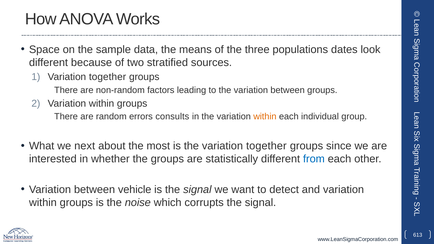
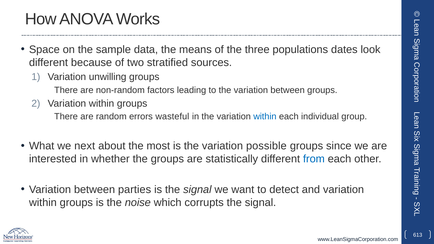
together at (108, 77): together -> unwilling
consults: consults -> wasteful
within at (265, 117) colour: orange -> blue
the variation together: together -> possible
vehicle: vehicle -> parties
